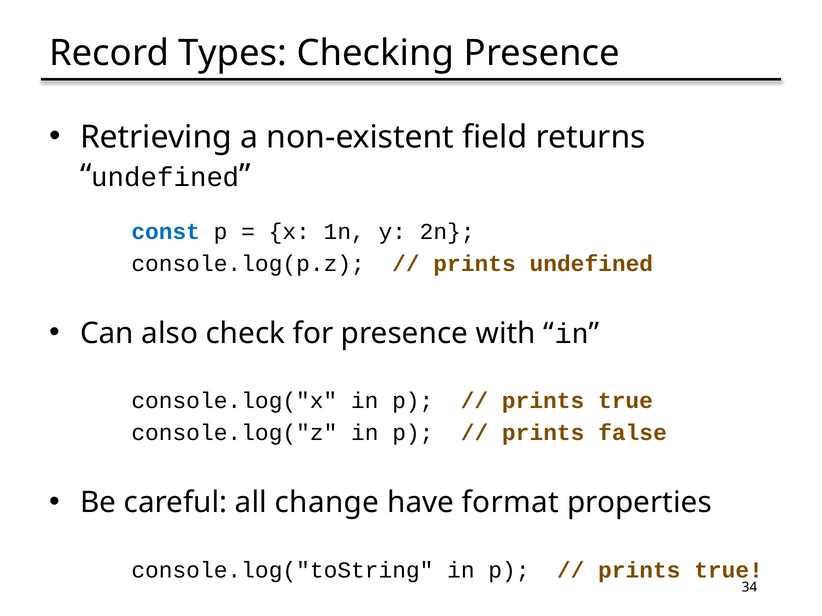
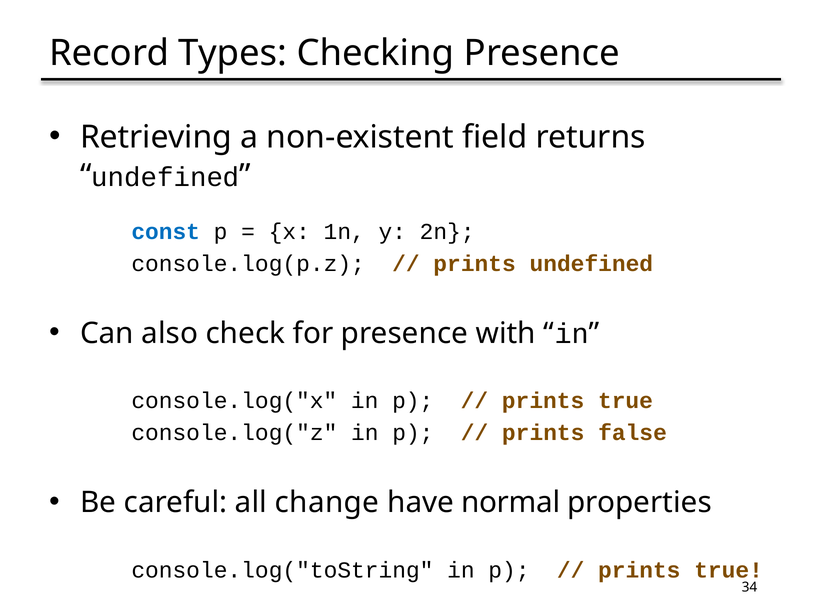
format: format -> normal
